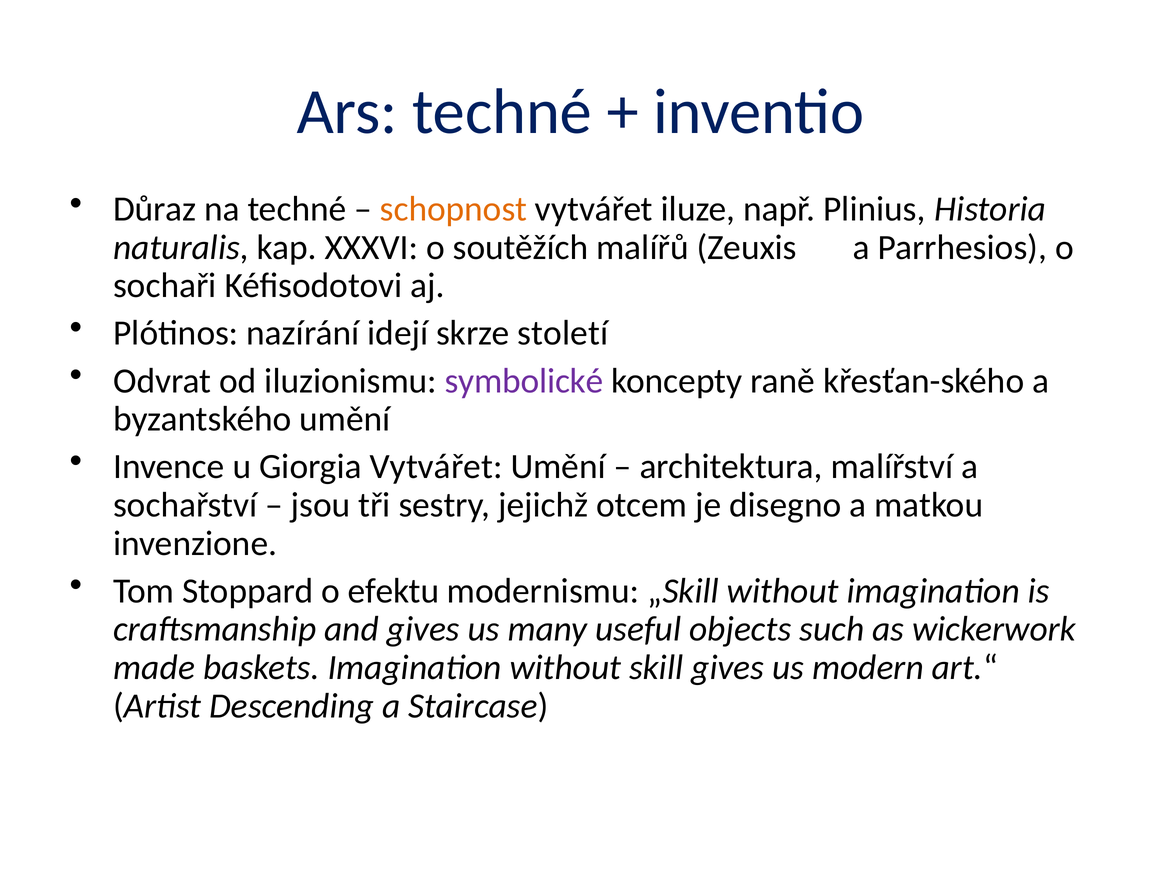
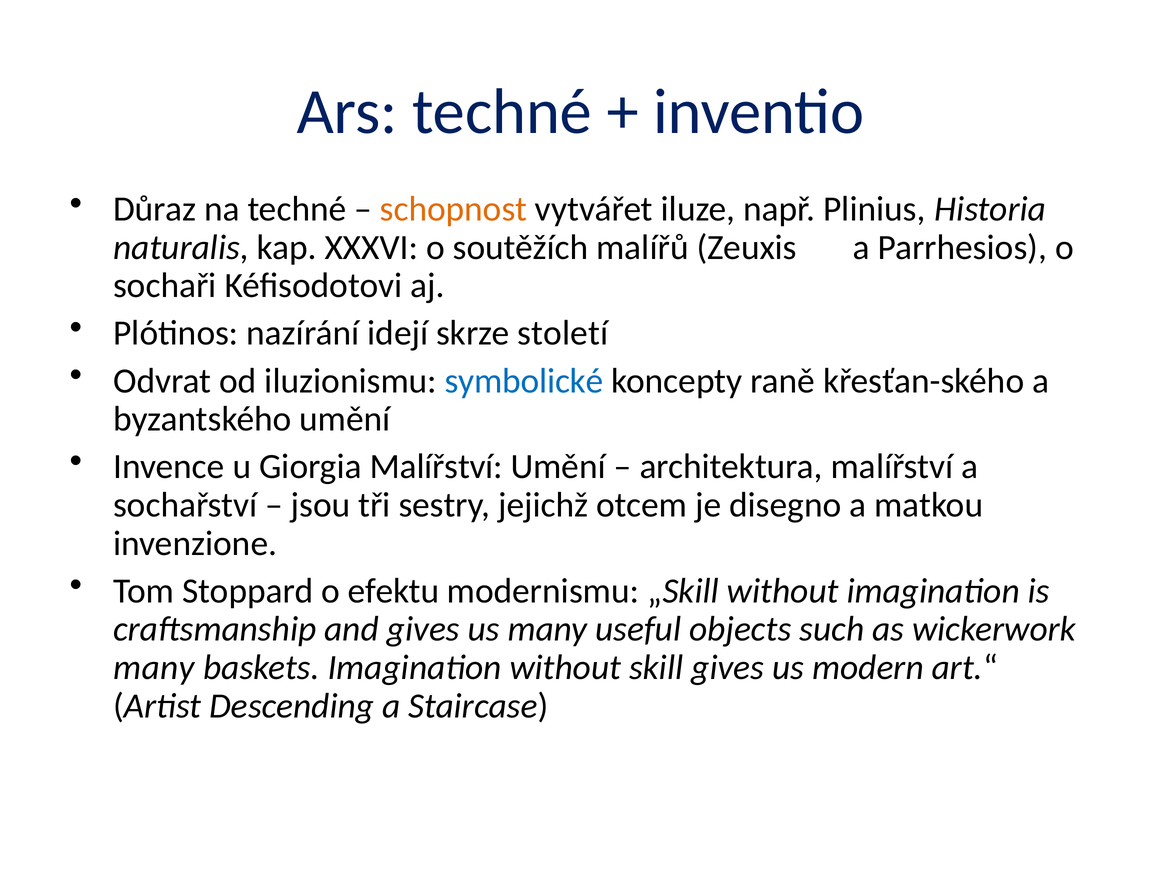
symbolické colour: purple -> blue
Giorgia Vytvářet: Vytvářet -> Malířství
made at (154, 667): made -> many
